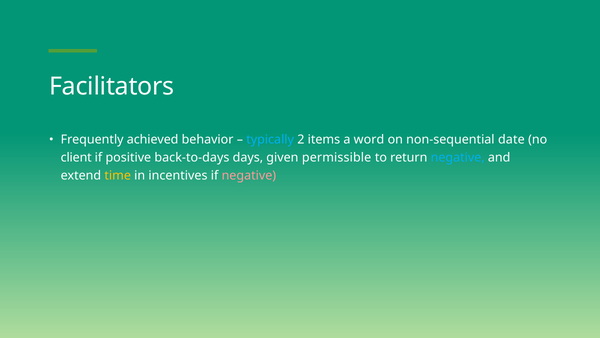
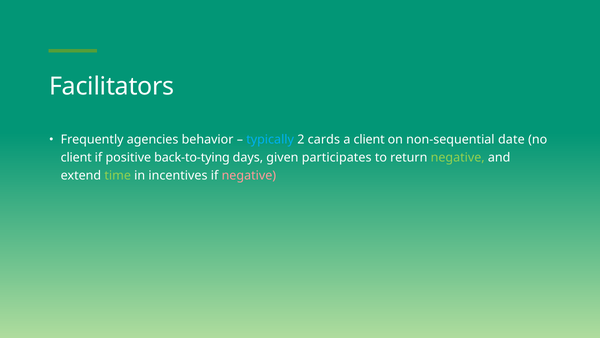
achieved: achieved -> agencies
items: items -> cards
a word: word -> client
back-to-days: back-to-days -> back-to-tying
permissible: permissible -> participates
negative at (458, 158) colour: light blue -> light green
time colour: yellow -> light green
